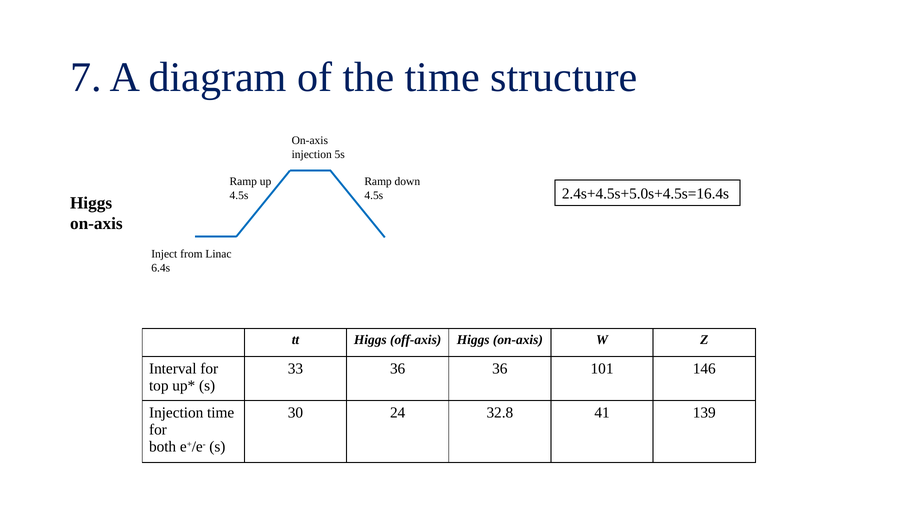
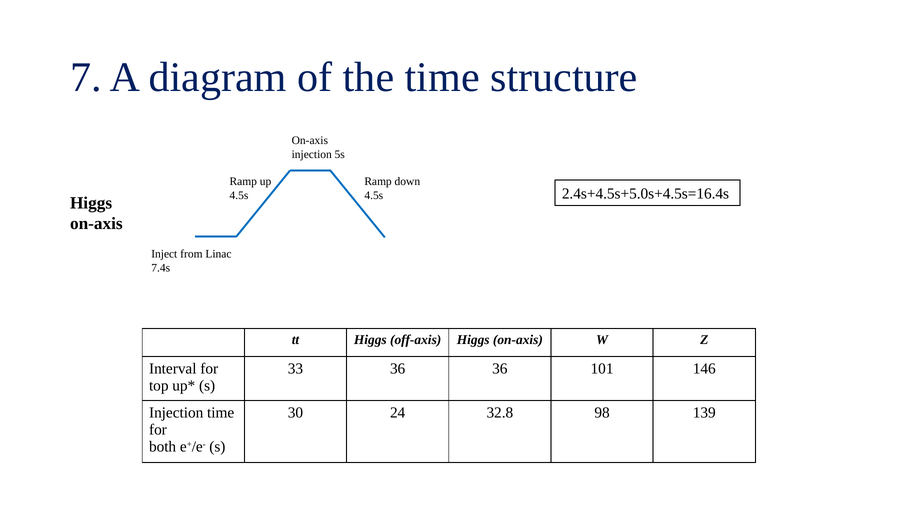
6.4s: 6.4s -> 7.4s
41: 41 -> 98
